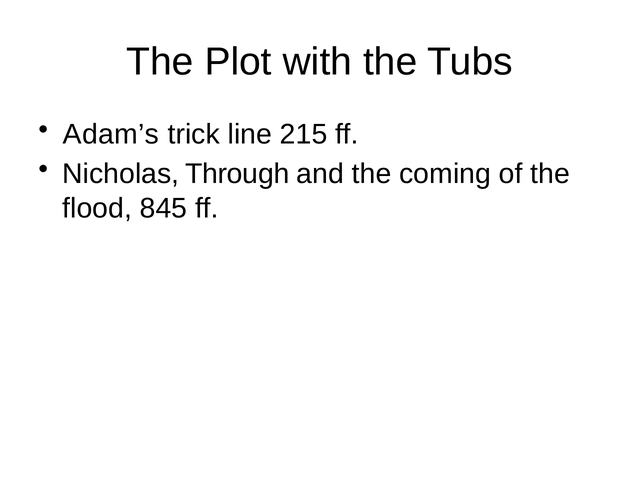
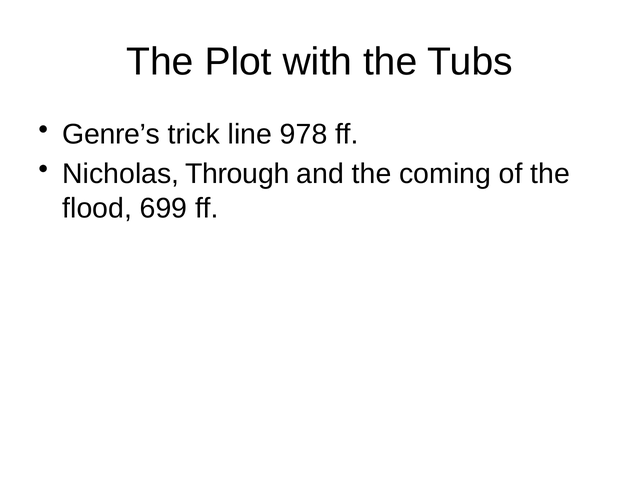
Adam’s: Adam’s -> Genre’s
215: 215 -> 978
845: 845 -> 699
